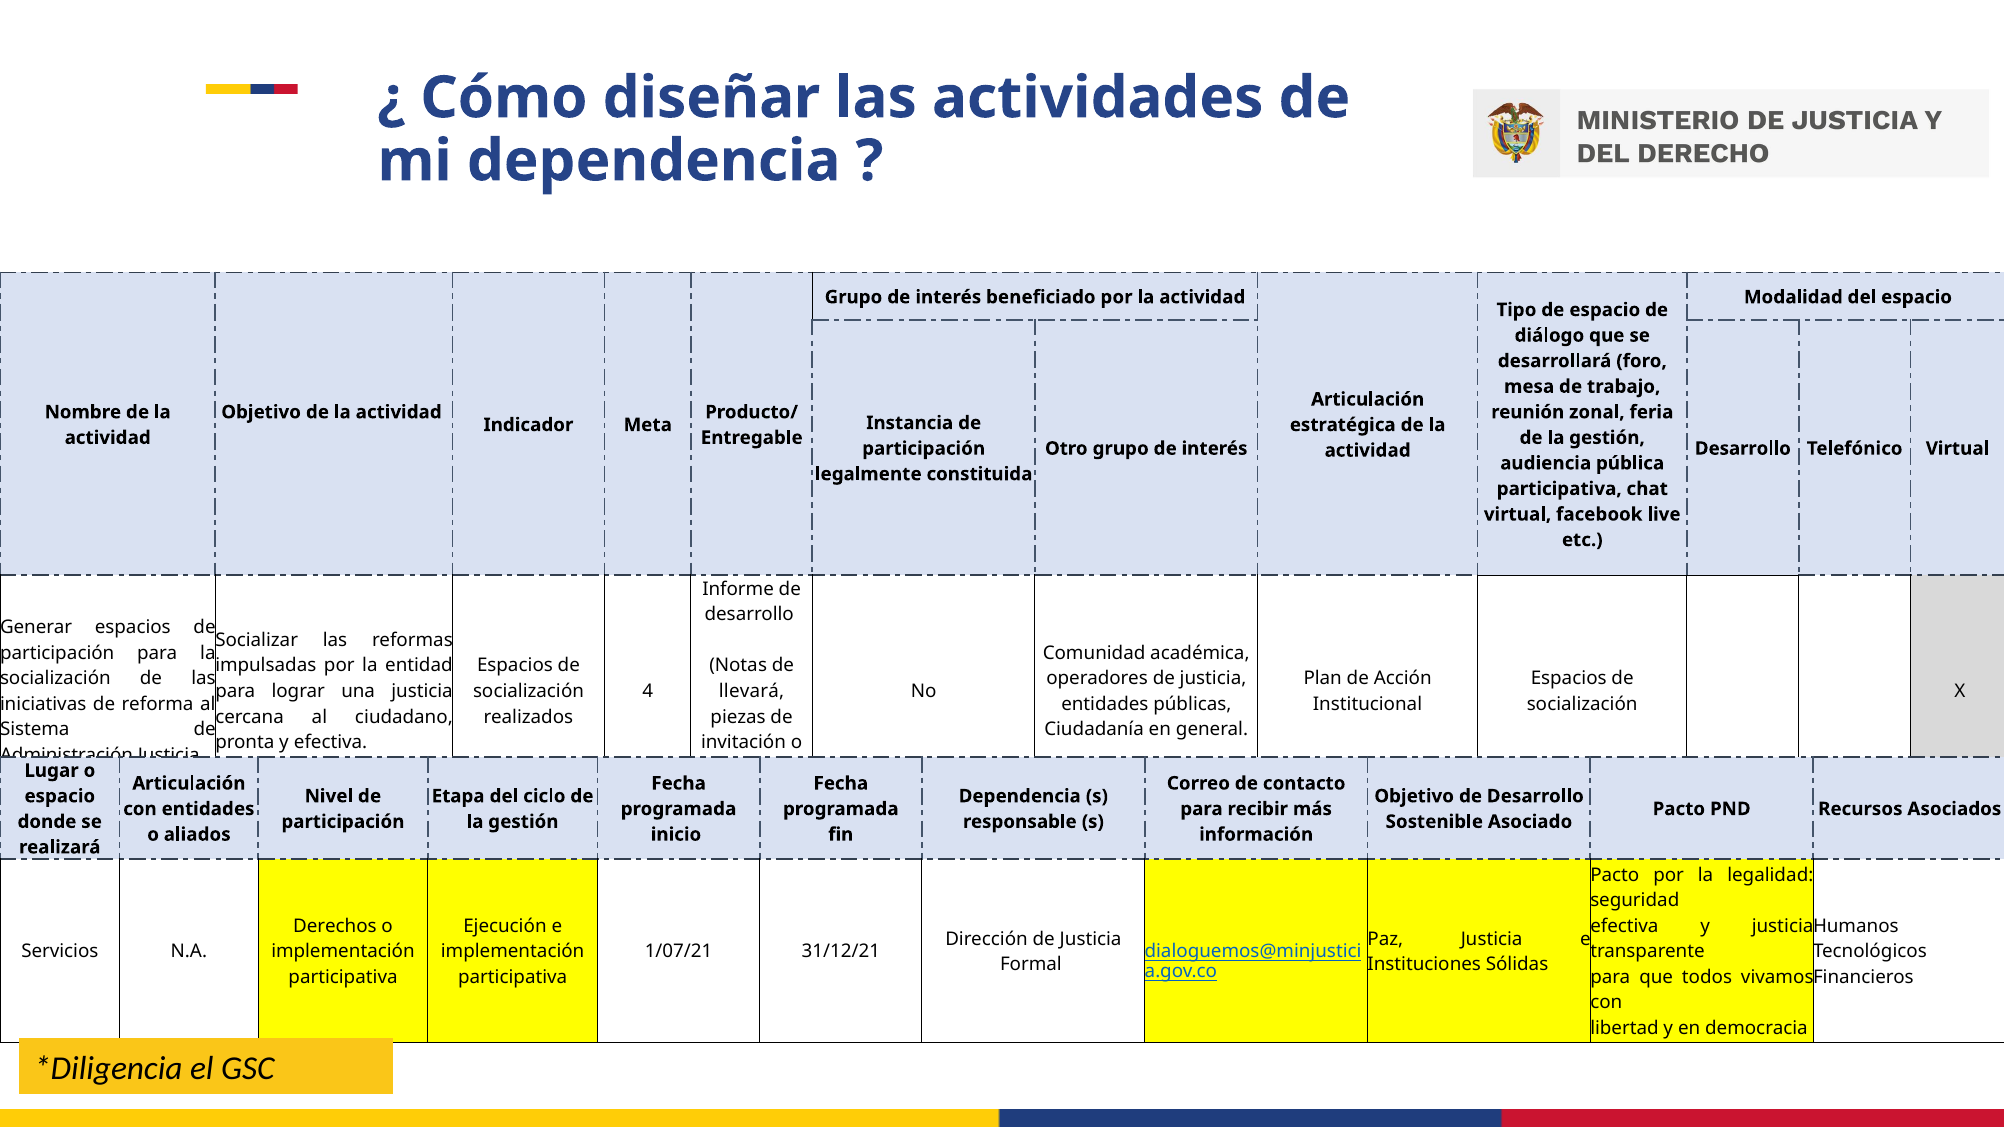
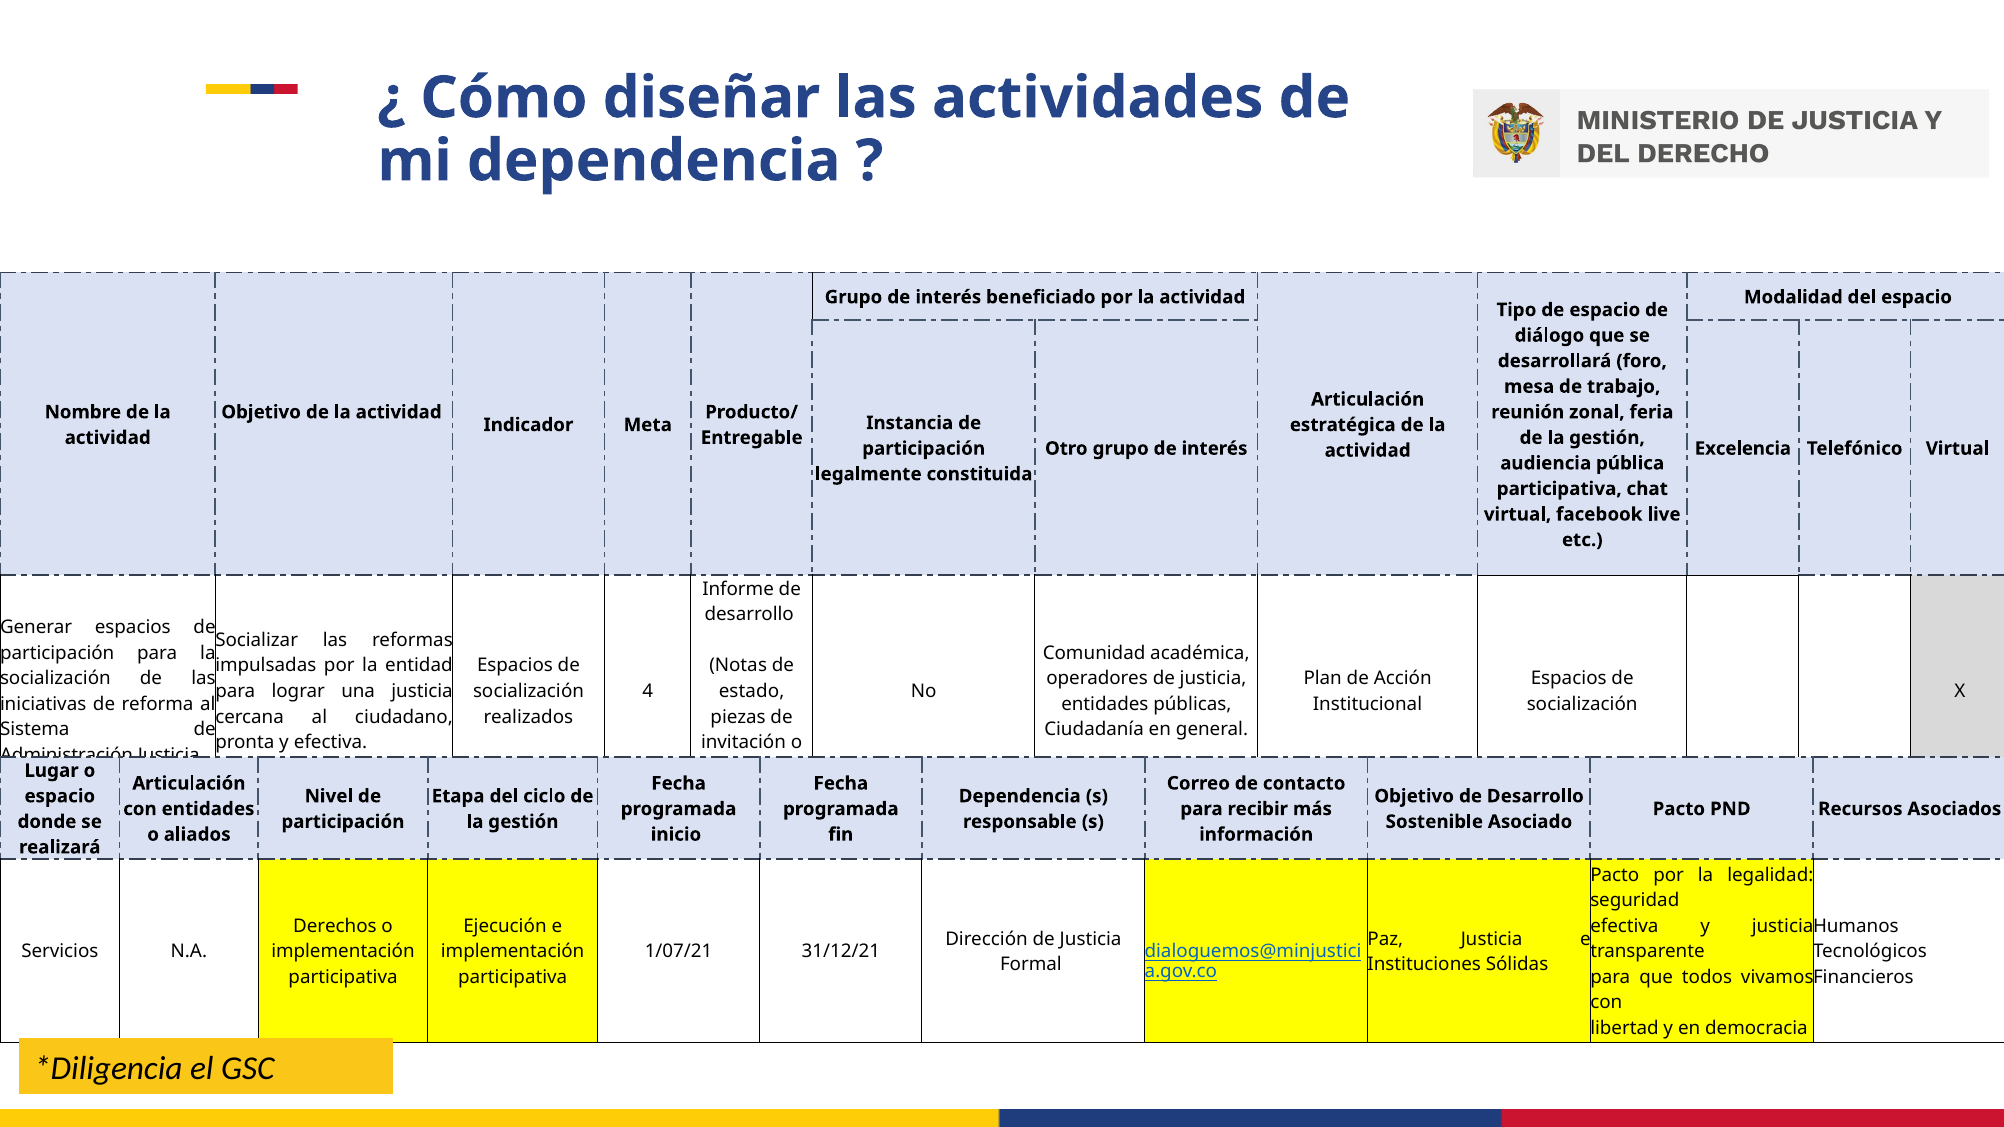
interés Desarrollo: Desarrollo -> Excelencia
llevará: llevará -> estado
